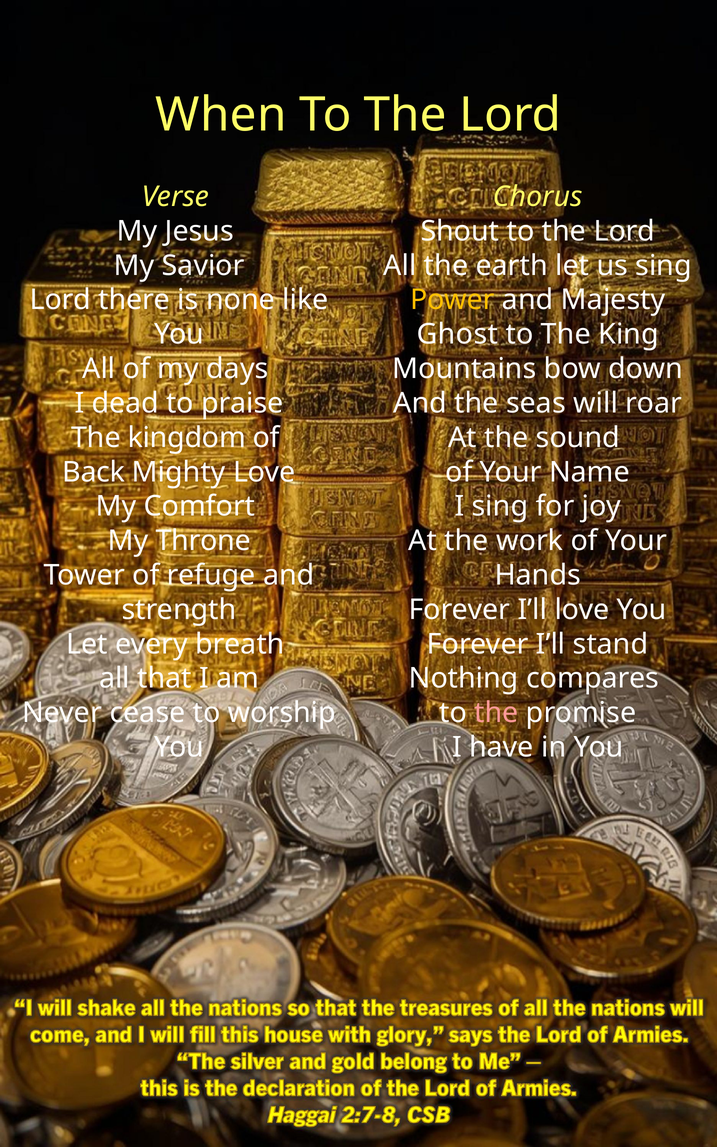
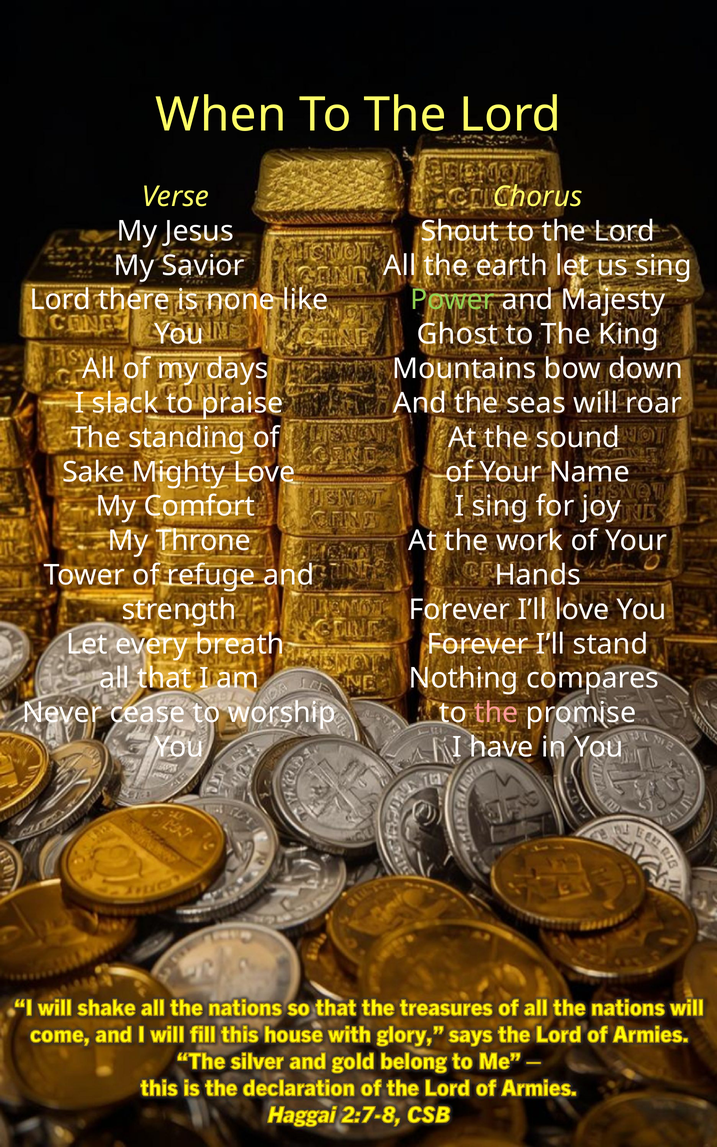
Power colour: yellow -> light green
dead: dead -> slack
kingdom: kingdom -> standing
Back: Back -> Sake
